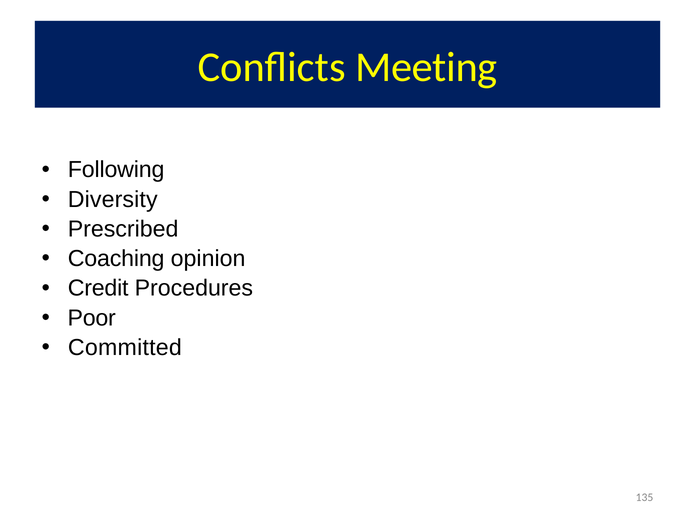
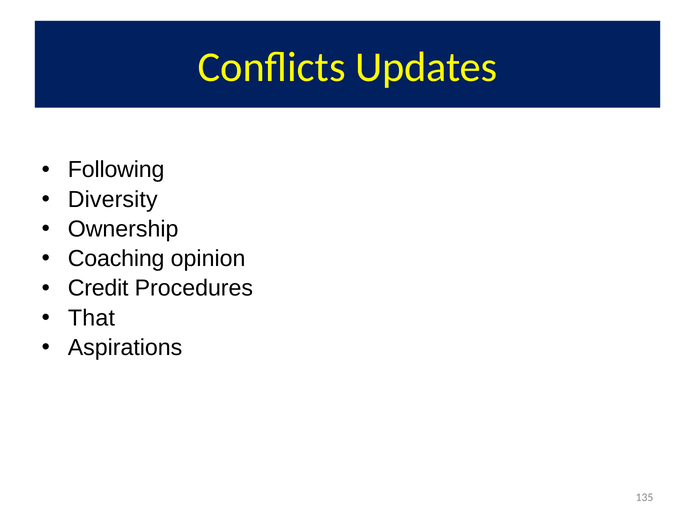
Meeting: Meeting -> Updates
Prescribed: Prescribed -> Ownership
Poor: Poor -> That
Committed: Committed -> Aspirations
